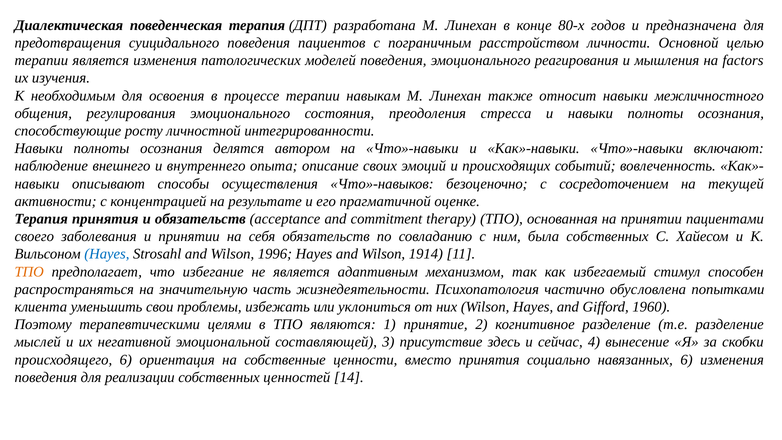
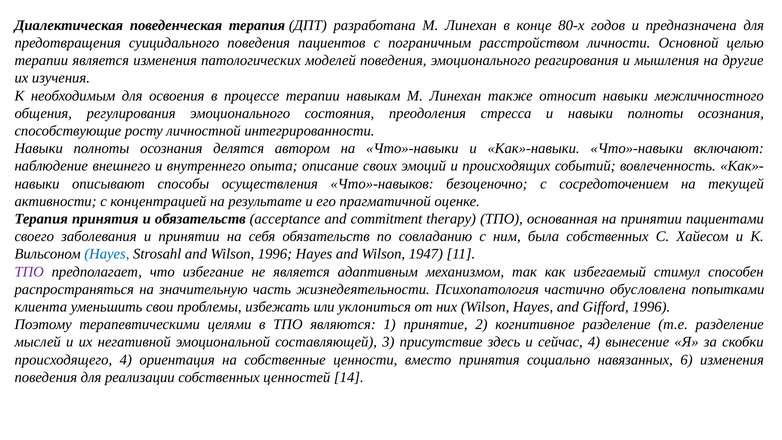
factors: factors -> другие
1914: 1914 -> 1947
ТПО at (29, 272) colour: orange -> purple
Gifford 1960: 1960 -> 1996
происходящего 6: 6 -> 4
